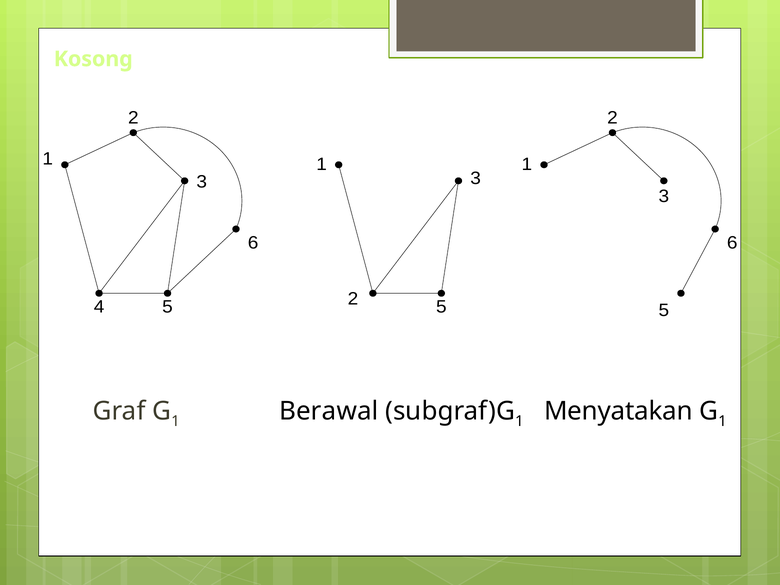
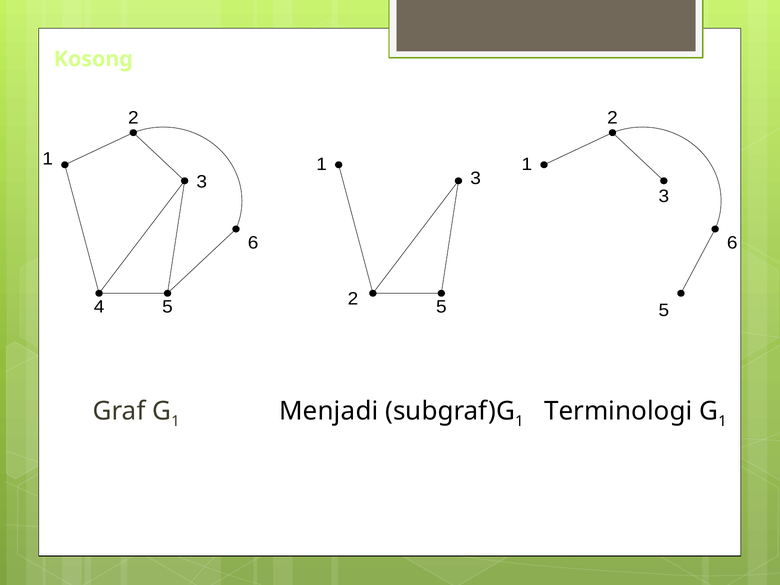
Berawal: Berawal -> Menjadi
Menyatakan: Menyatakan -> Terminologi
